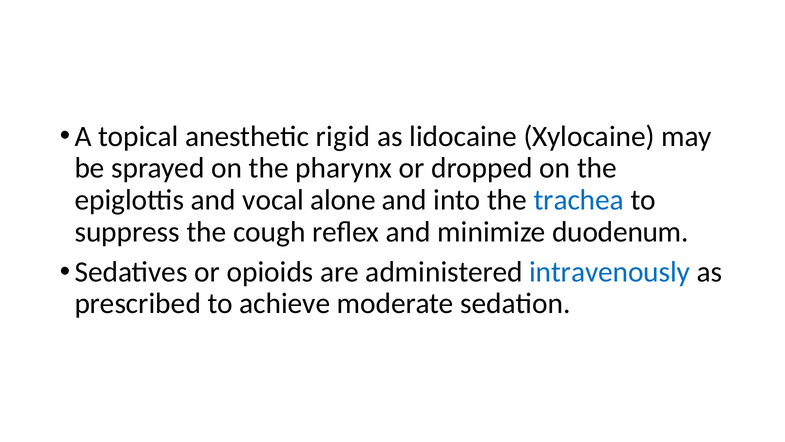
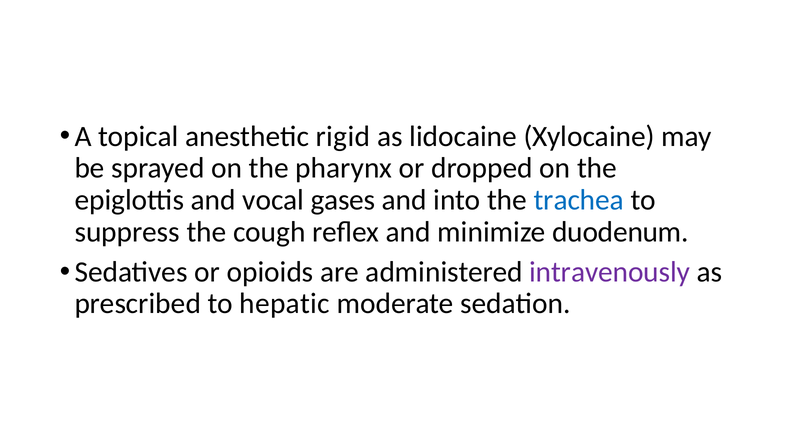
alone: alone -> gases
intravenously colour: blue -> purple
achieve: achieve -> hepatic
